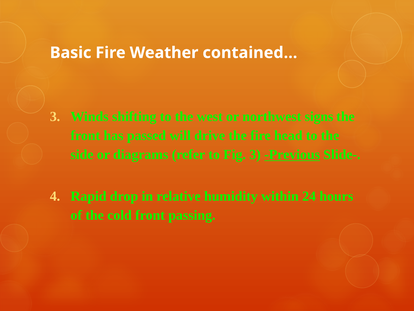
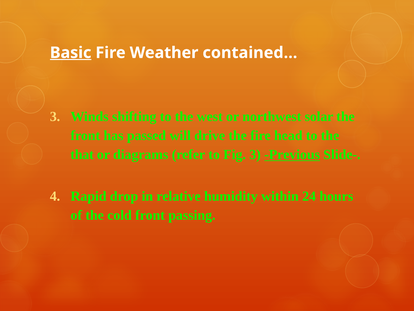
Basic underline: none -> present
signs: signs -> solar
side: side -> that
